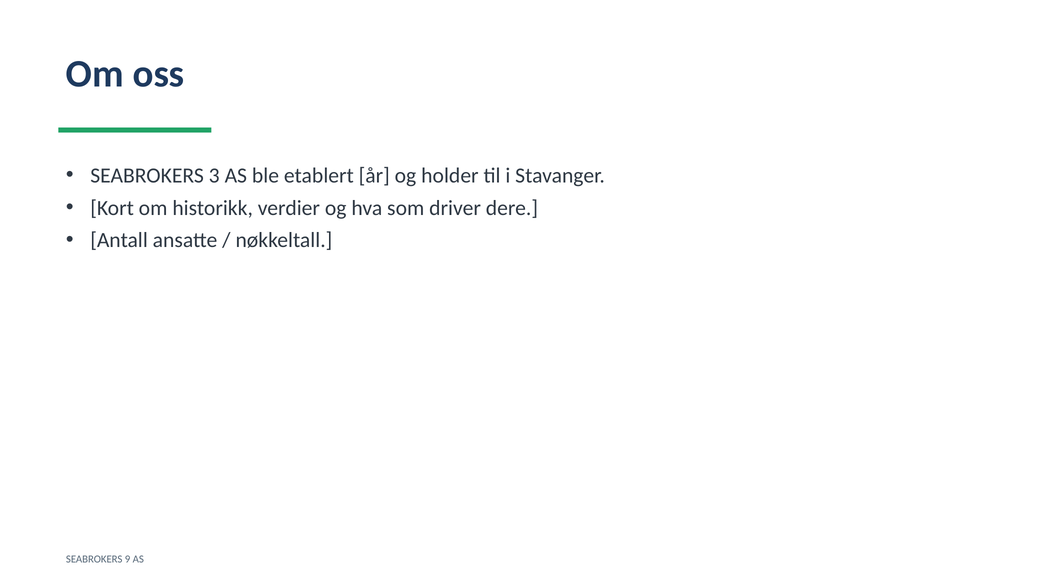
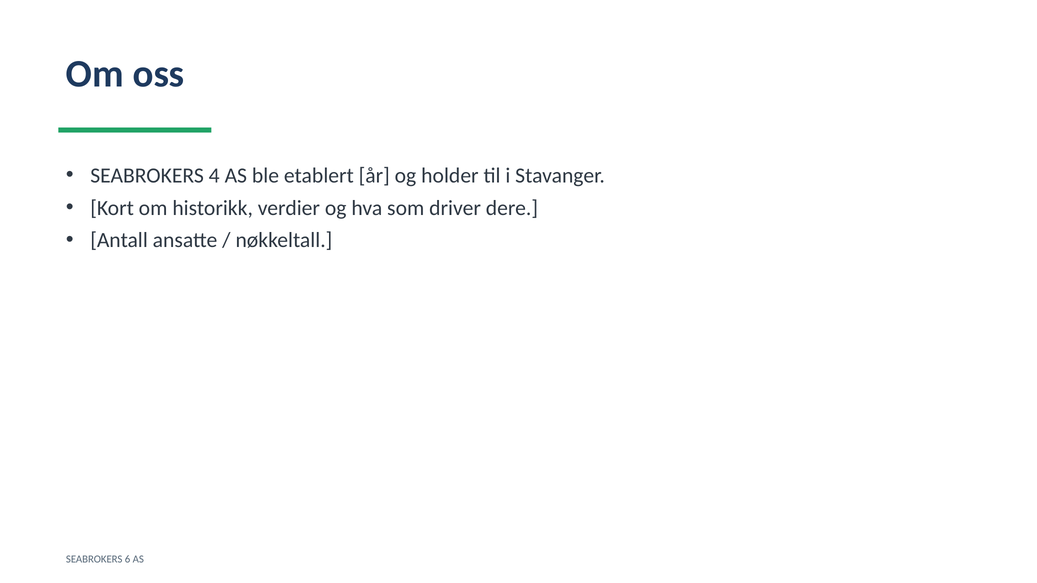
3: 3 -> 4
9: 9 -> 6
